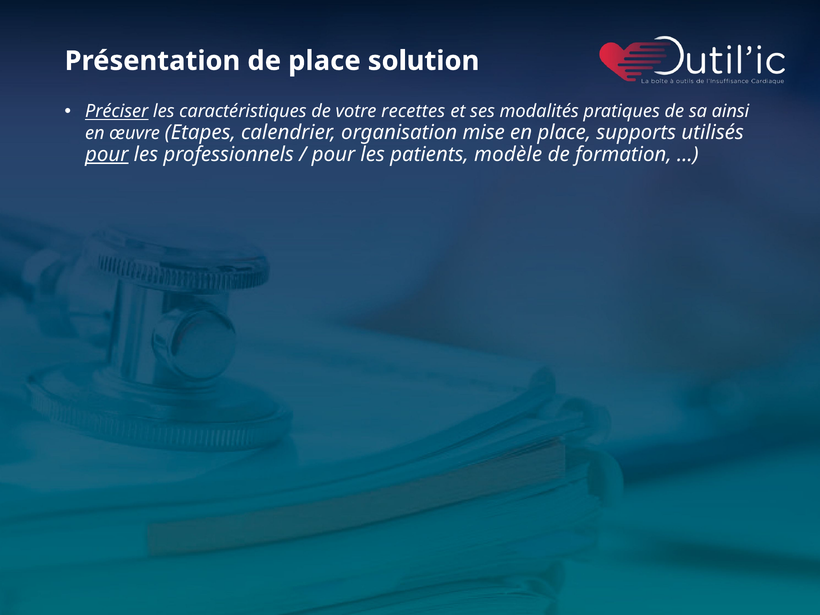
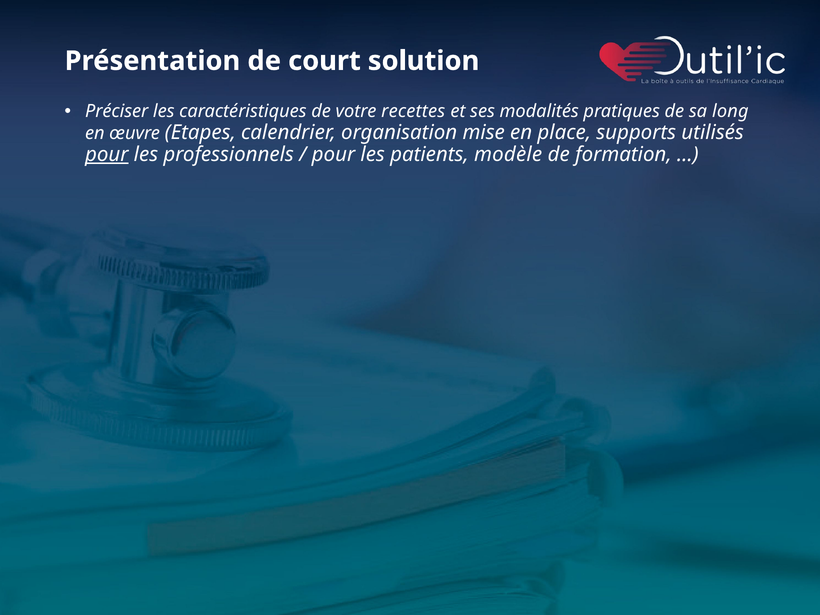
de place: place -> court
Préciser underline: present -> none
ainsi: ainsi -> long
